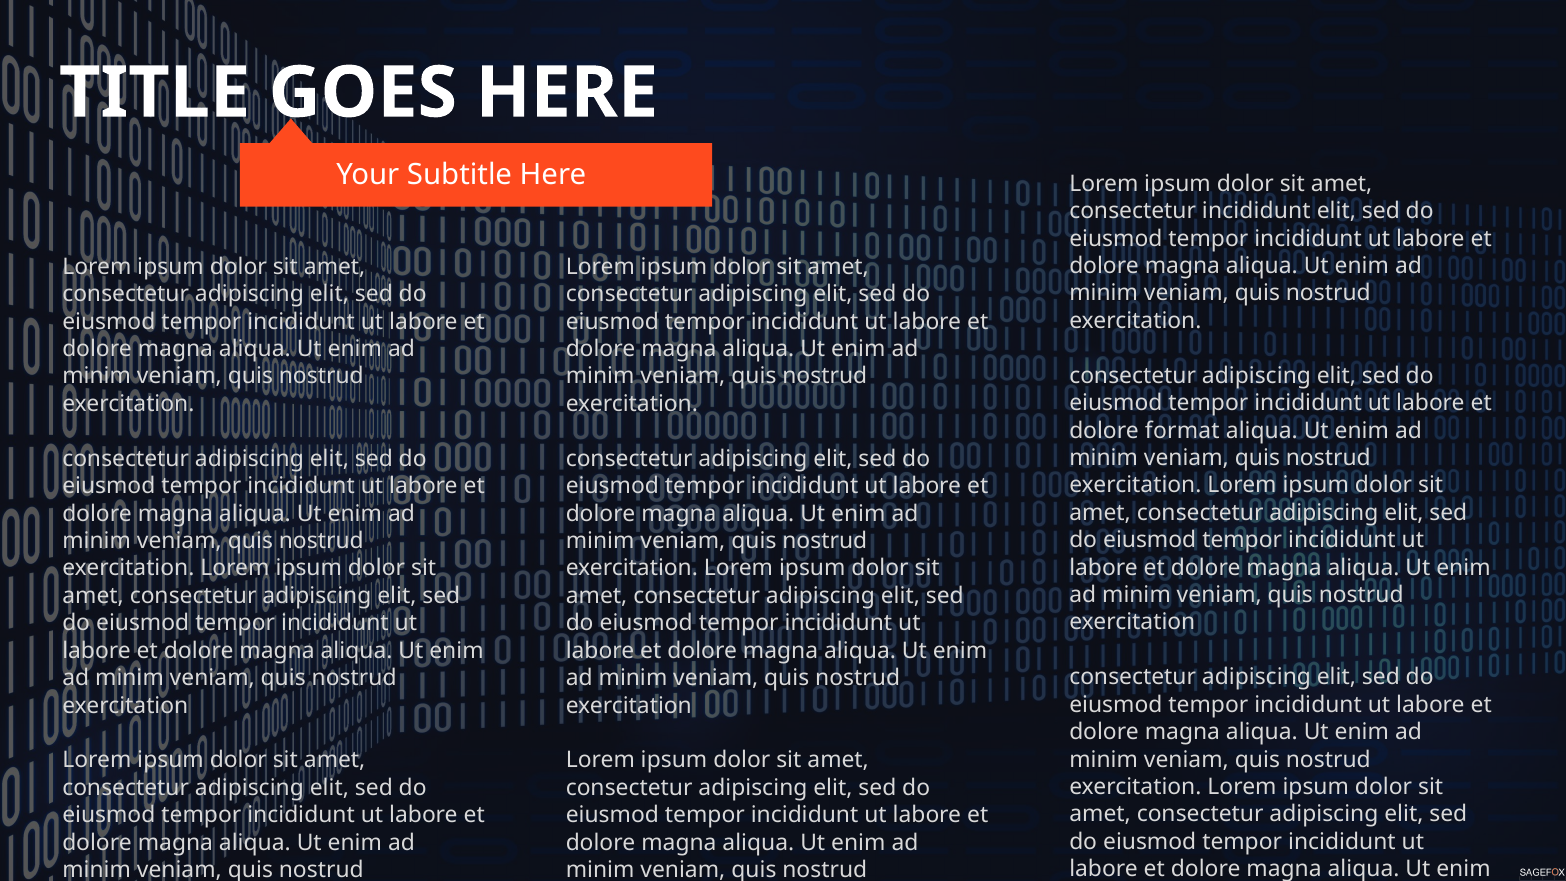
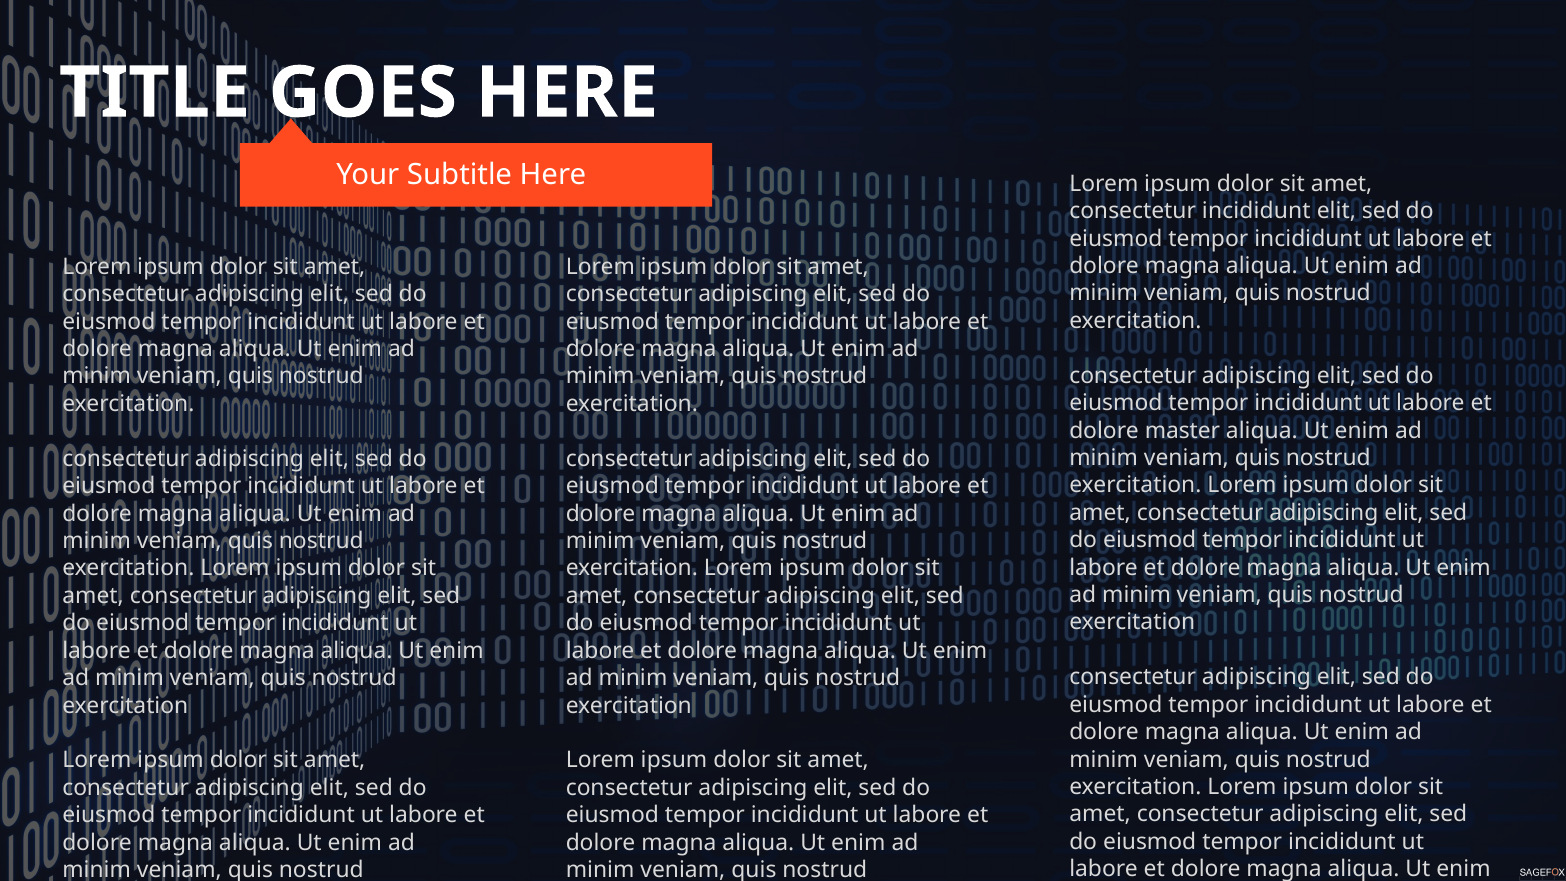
format: format -> master
